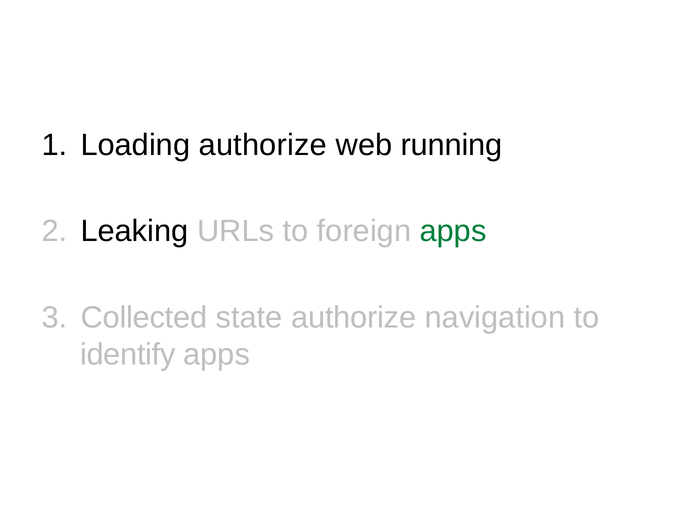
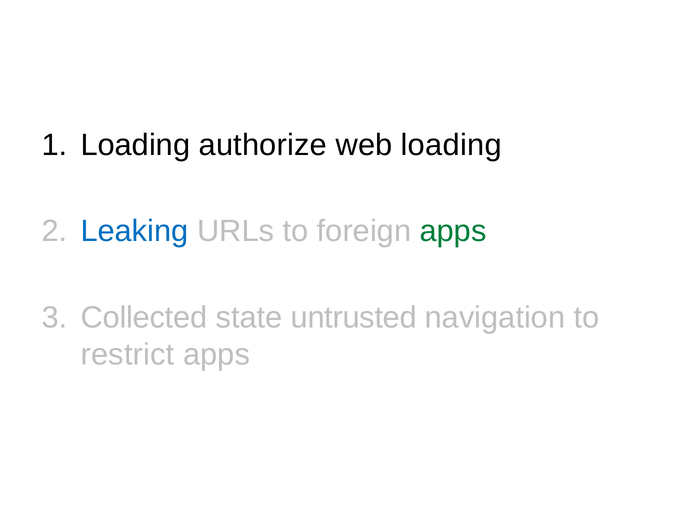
web running: running -> loading
Leaking colour: black -> blue
state authorize: authorize -> untrusted
identify: identify -> restrict
